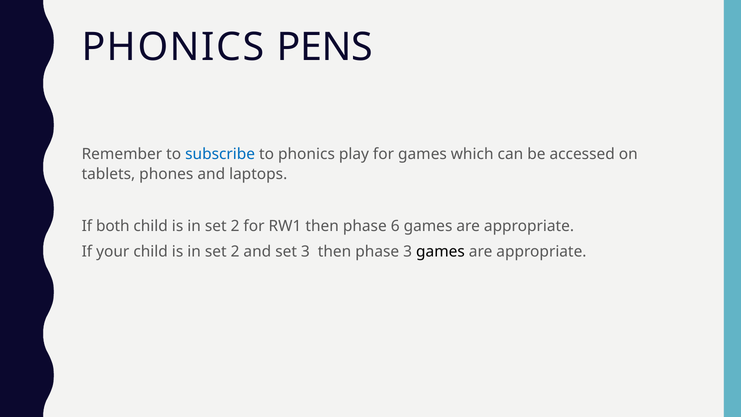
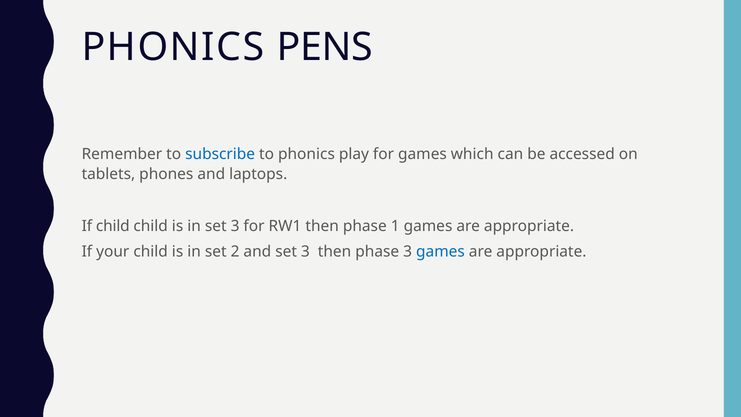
If both: both -> child
2 at (235, 226): 2 -> 3
6: 6 -> 1
games at (440, 252) colour: black -> blue
